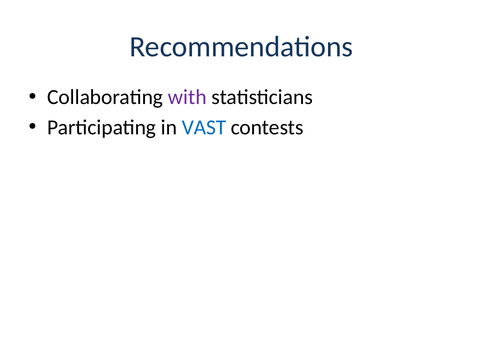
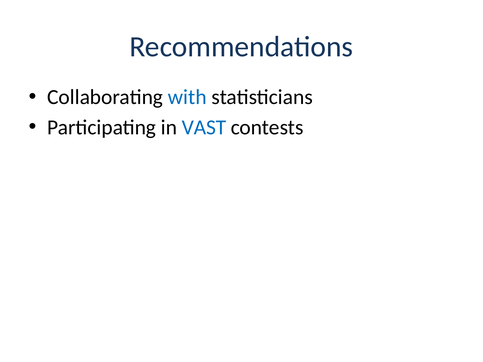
with colour: purple -> blue
